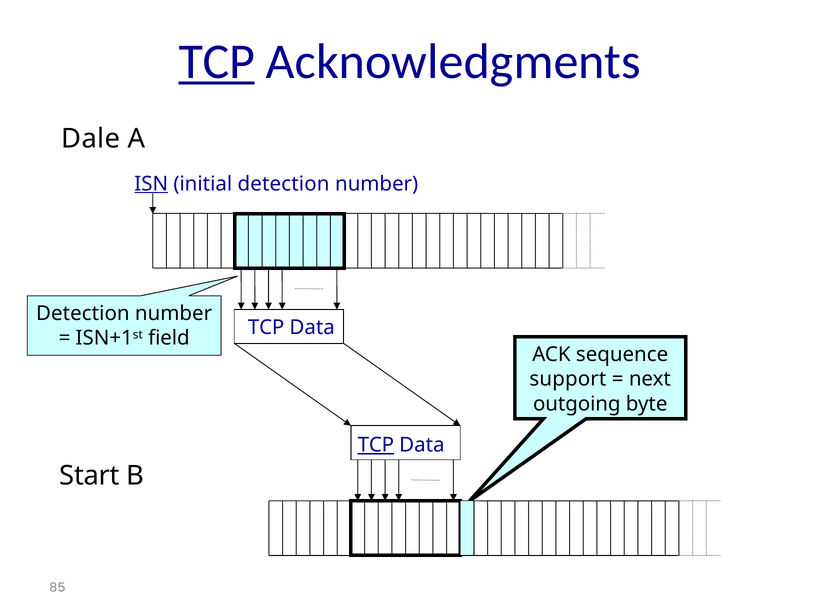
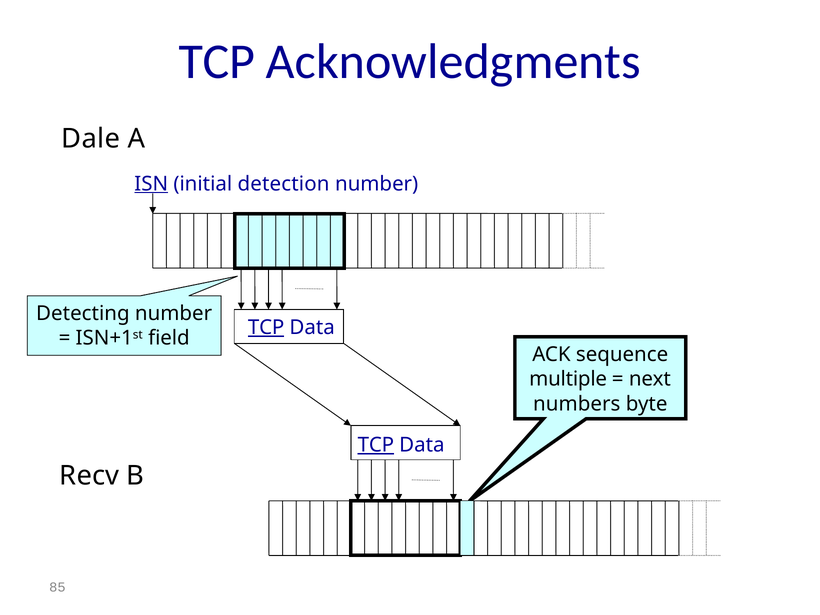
TCP at (217, 62) underline: present -> none
Detection at (83, 314): Detection -> Detecting
TCP at (266, 328) underline: none -> present
support: support -> multiple
outgoing: outgoing -> numbers
Start: Start -> Recv
